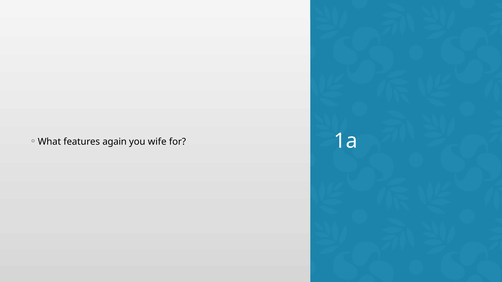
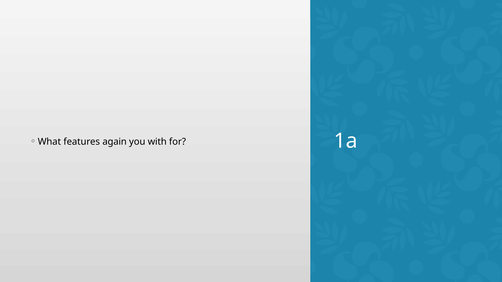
wife: wife -> with
